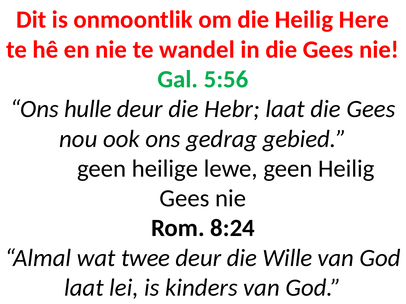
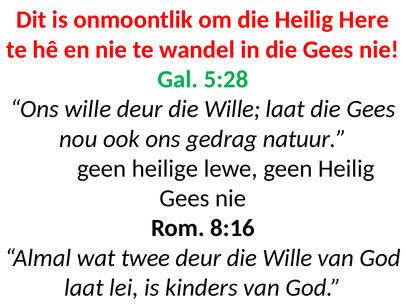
5:56: 5:56 -> 5:28
Ons hulle: hulle -> wille
Hebr at (232, 109): Hebr -> Wille
gebied: gebied -> natuur
8:24: 8:24 -> 8:16
